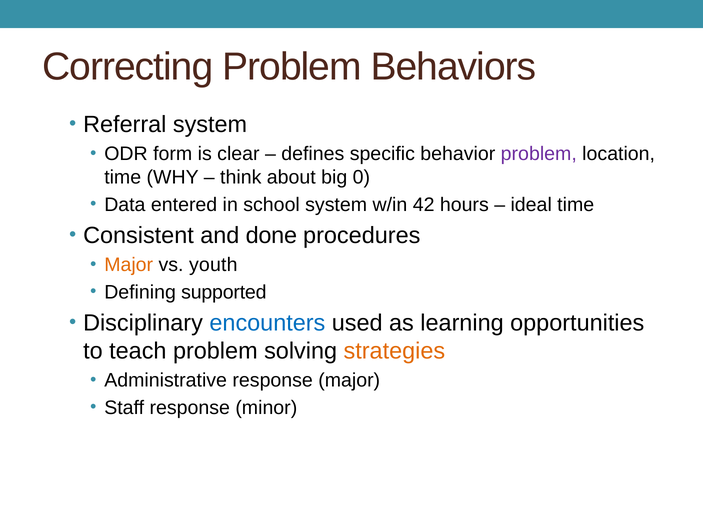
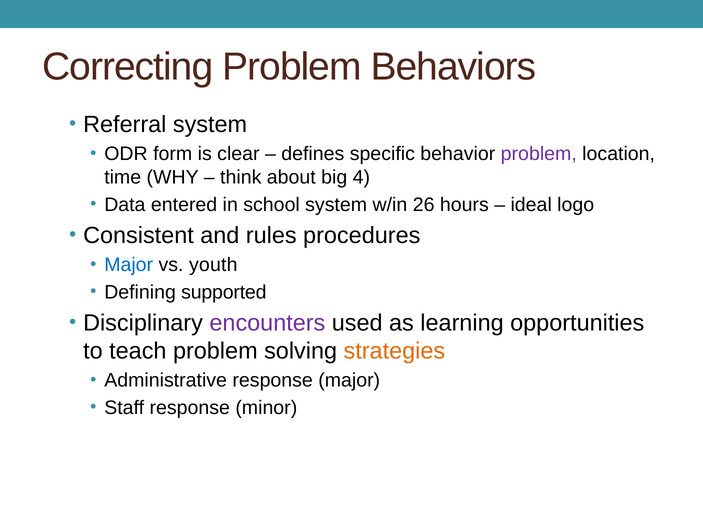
0: 0 -> 4
42: 42 -> 26
ideal time: time -> logo
done: done -> rules
Major at (129, 265) colour: orange -> blue
encounters colour: blue -> purple
